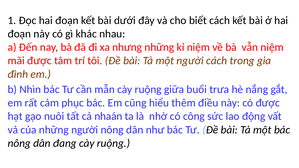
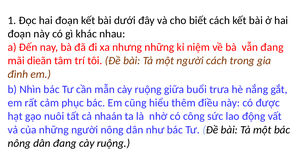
vẫn niệm: niệm -> đang
mãi được: được -> dieãn
